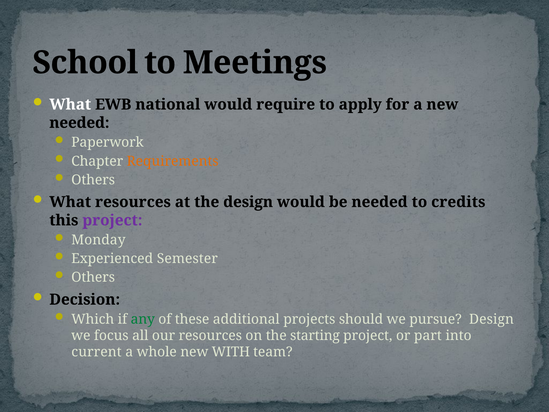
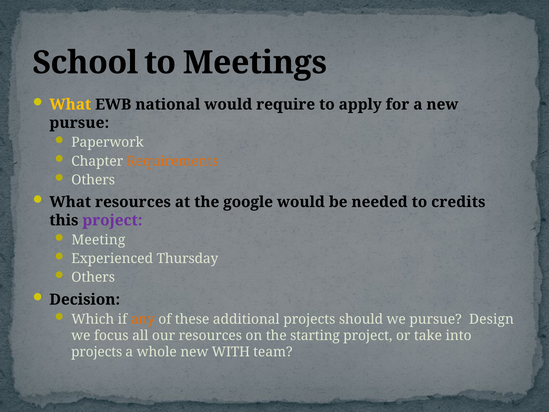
What at (70, 104) colour: white -> yellow
needed at (79, 123): needed -> pursue
the design: design -> google
Monday: Monday -> Meeting
Semester: Semester -> Thursday
any colour: green -> orange
part: part -> take
current at (97, 352): current -> projects
